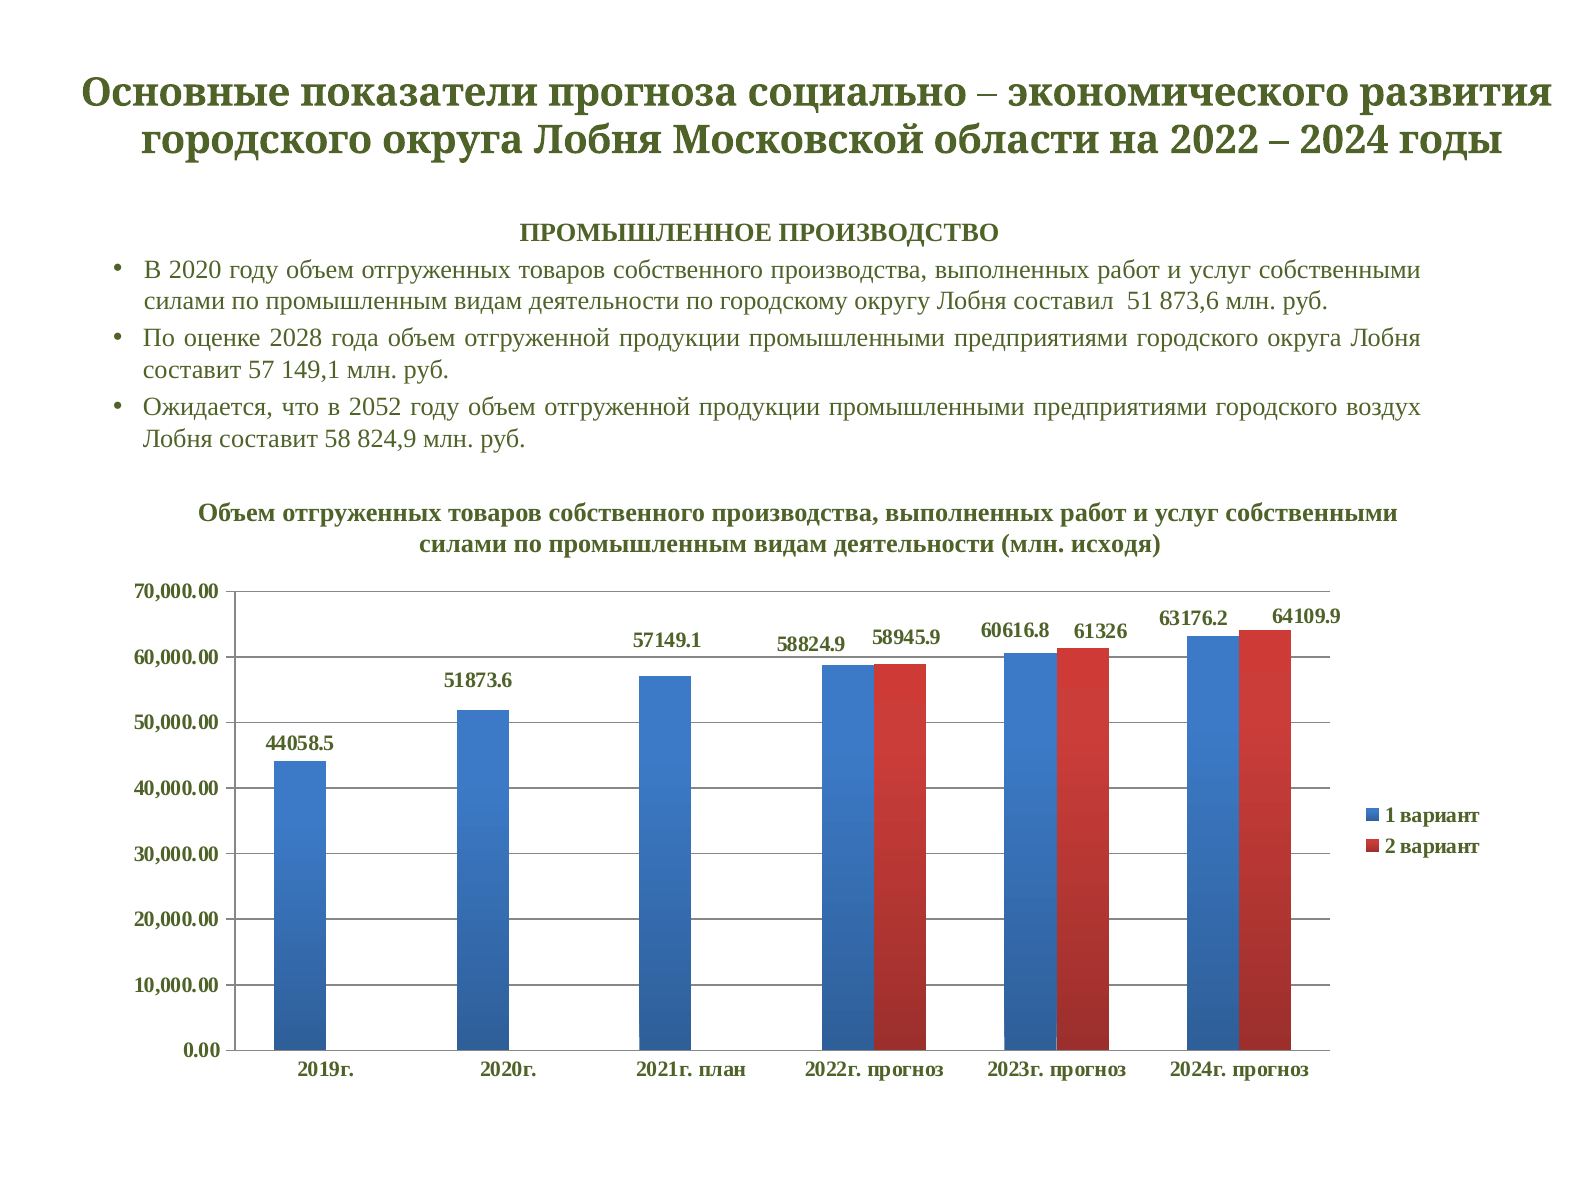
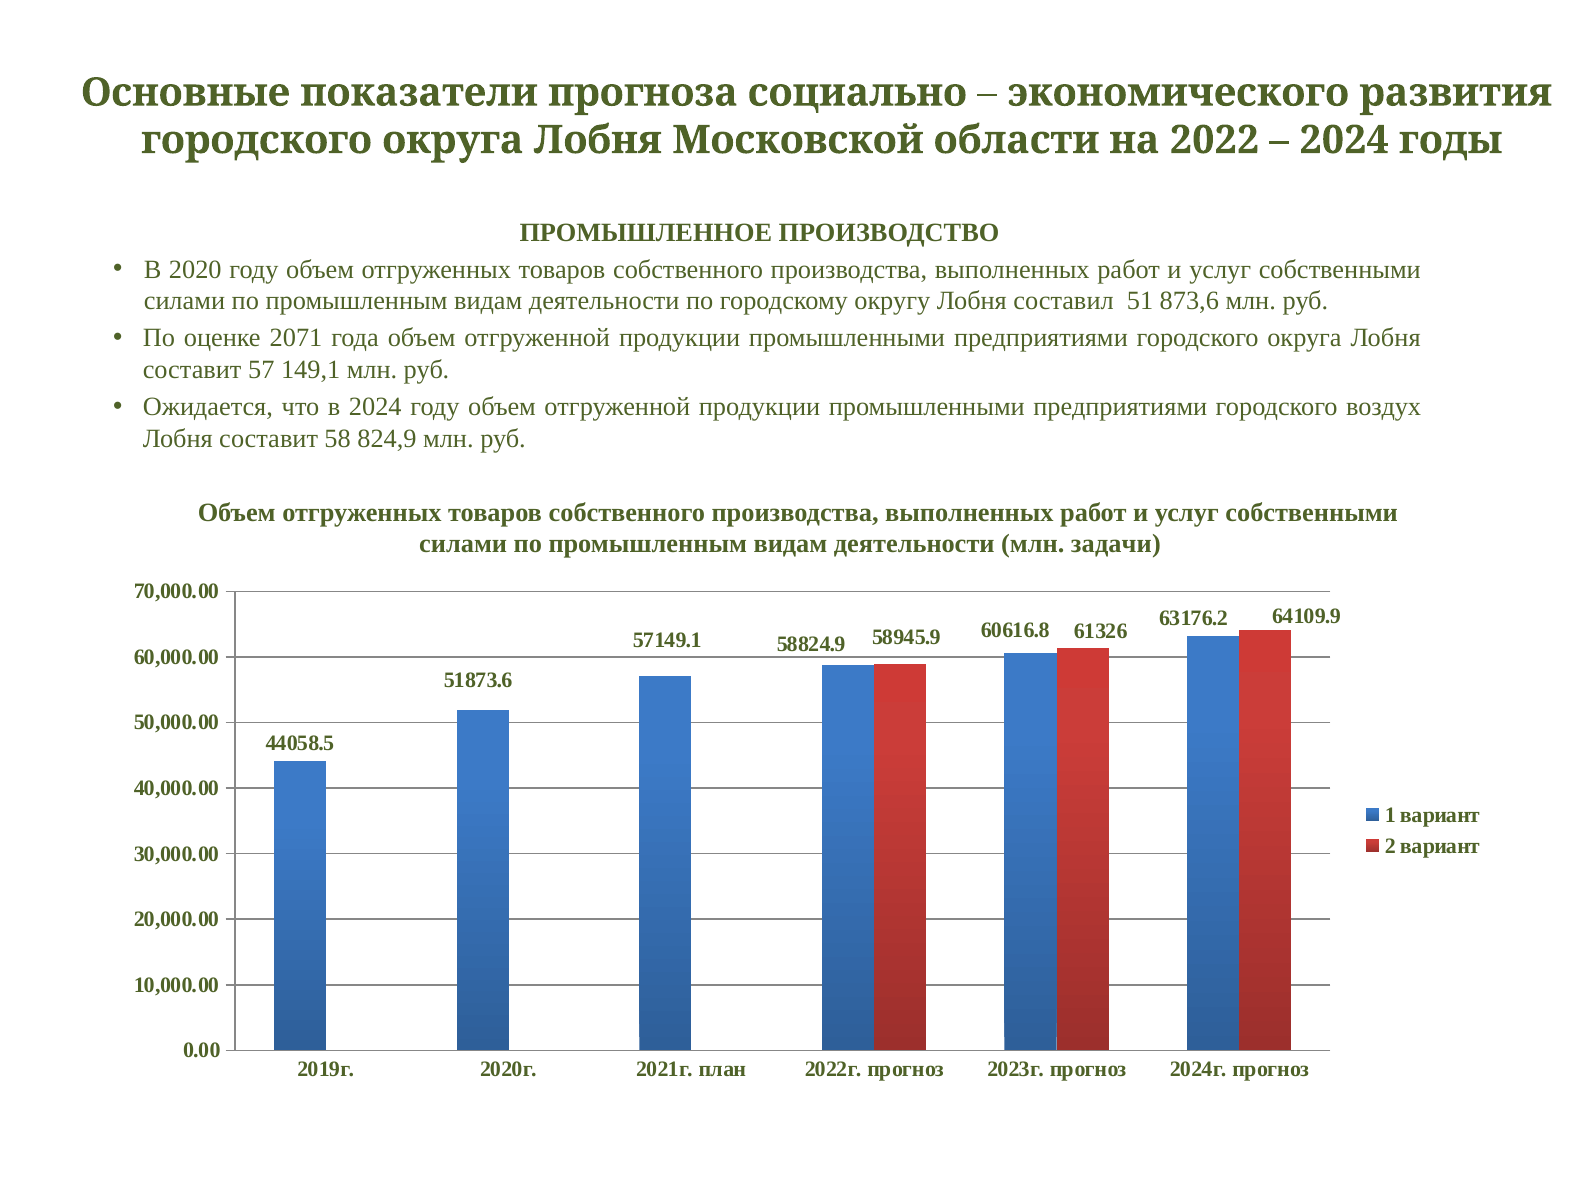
2028: 2028 -> 2071
в 2052: 2052 -> 2024
исходя: исходя -> задачи
